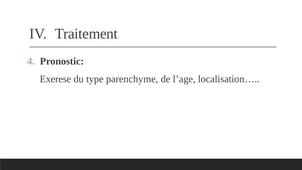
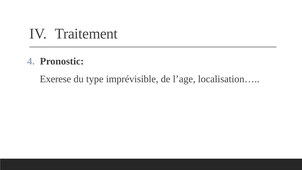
parenchyme: parenchyme -> imprévisible
